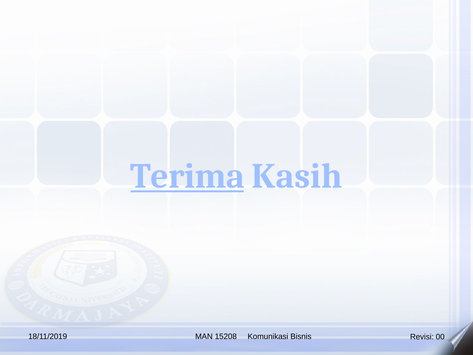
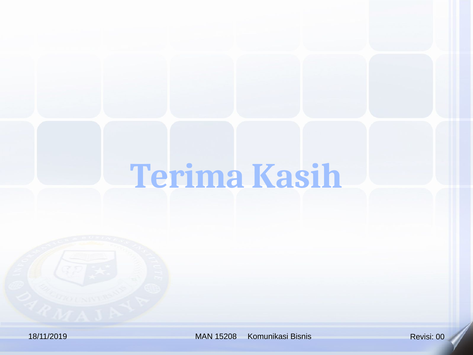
Terima underline: present -> none
